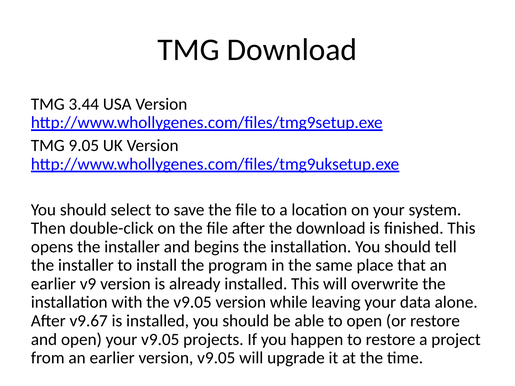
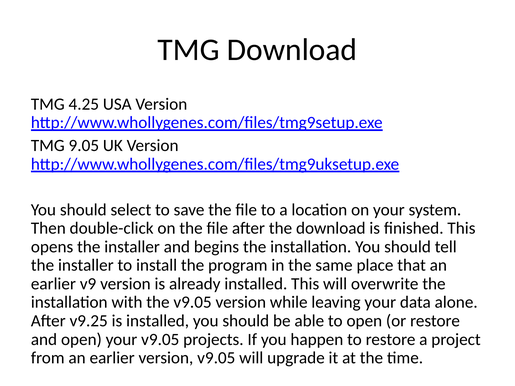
3.44: 3.44 -> 4.25
v9.67: v9.67 -> v9.25
